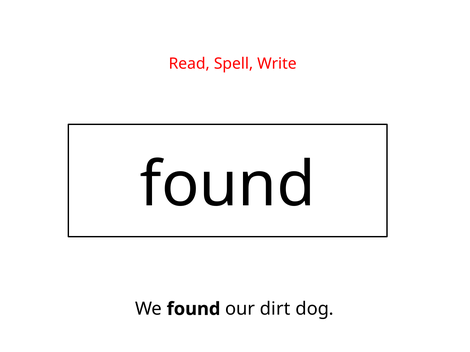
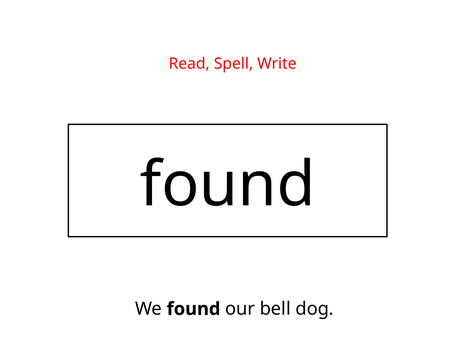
dirt: dirt -> bell
